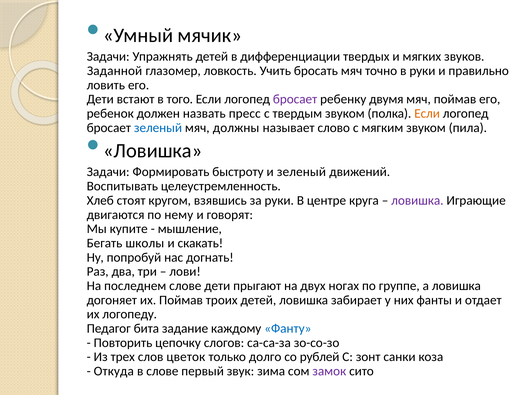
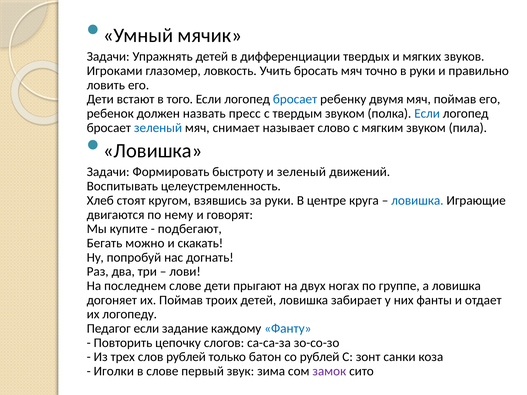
Заданной: Заданной -> Игроками
бросает at (295, 99) colour: purple -> blue
Если at (427, 114) colour: orange -> blue
должны: должны -> снимает
ловишка at (417, 201) colour: purple -> blue
мышление: мышление -> подбегают
школы: школы -> можно
Педагог бита: бита -> если
слов цветок: цветок -> рублей
долго: долго -> батон
Откуда: Откуда -> Иголки
